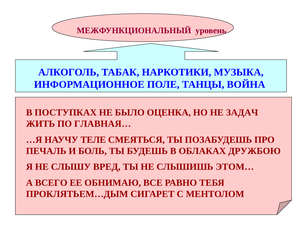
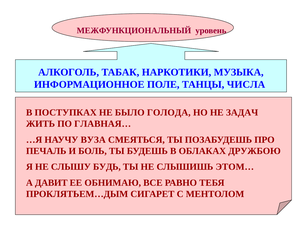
ВОЙНА: ВОЙНА -> ЧИСЛА
ОЦЕНКА: ОЦЕНКА -> ГОЛОДА
ТЕЛЕ: ТЕЛЕ -> ВУЗА
ВРЕД: ВРЕД -> БУДЬ
ВСЕГО: ВСЕГО -> ДАВИТ
